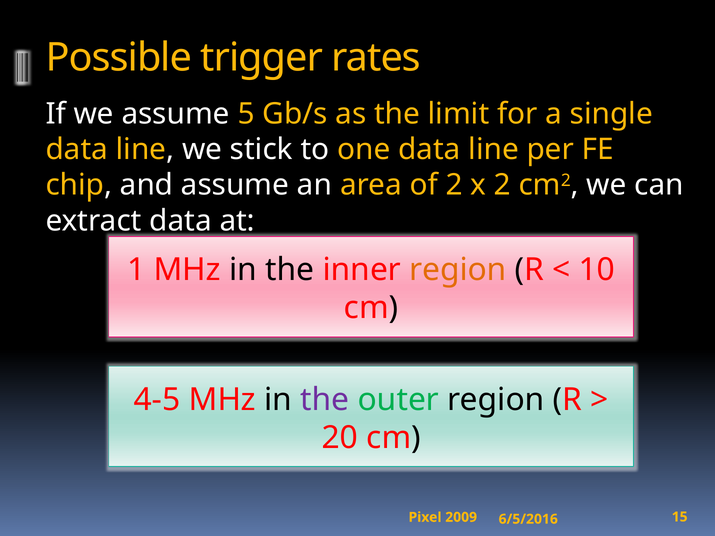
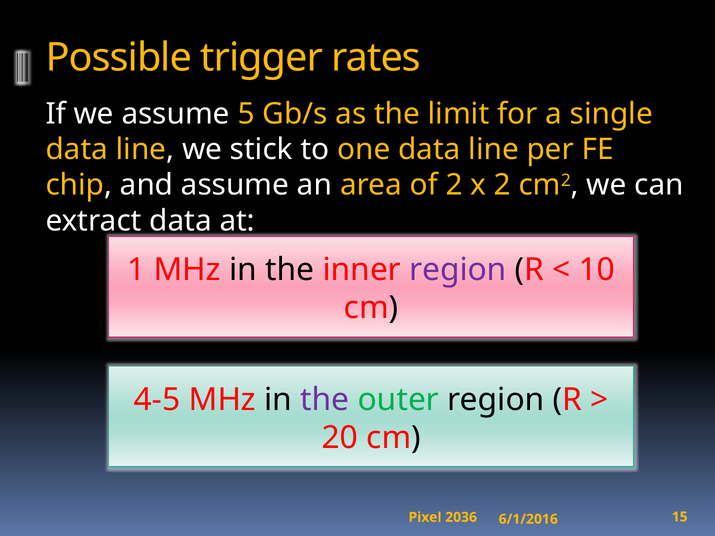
region at (458, 270) colour: orange -> purple
2009: 2009 -> 2036
6/5/2016: 6/5/2016 -> 6/1/2016
